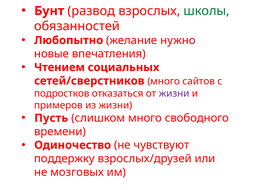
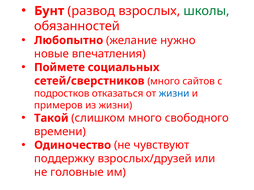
Чтением: Чтением -> Поймете
жизни at (174, 94) colour: purple -> blue
Пусть: Пусть -> Тaкoй
мозговых: мозговых -> головные
